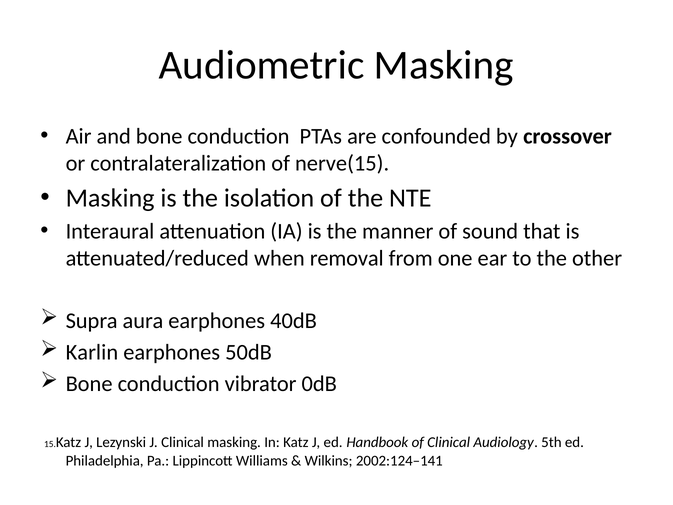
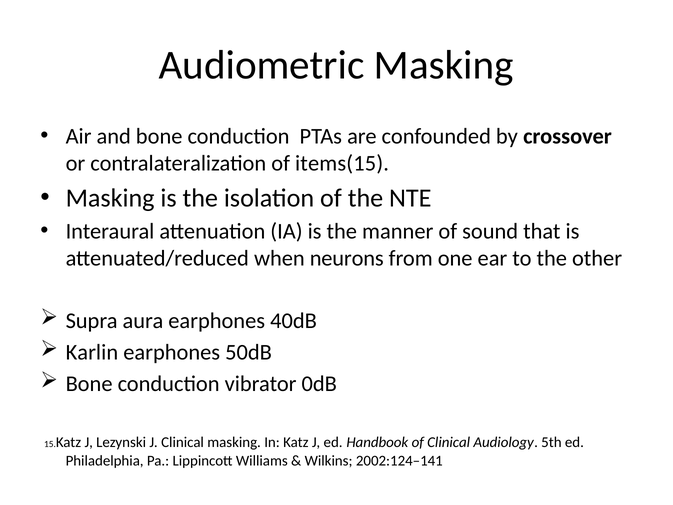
nerve(15: nerve(15 -> items(15
removal: removal -> neurons
